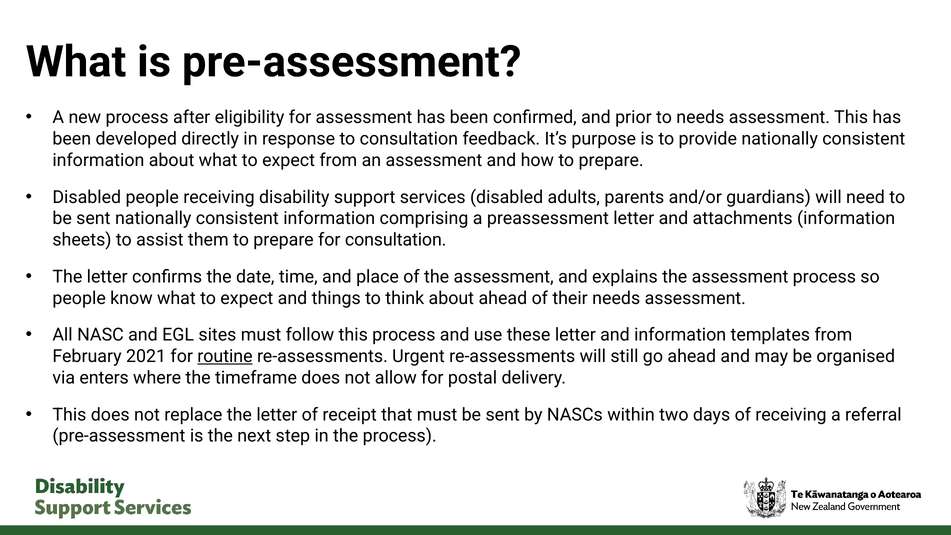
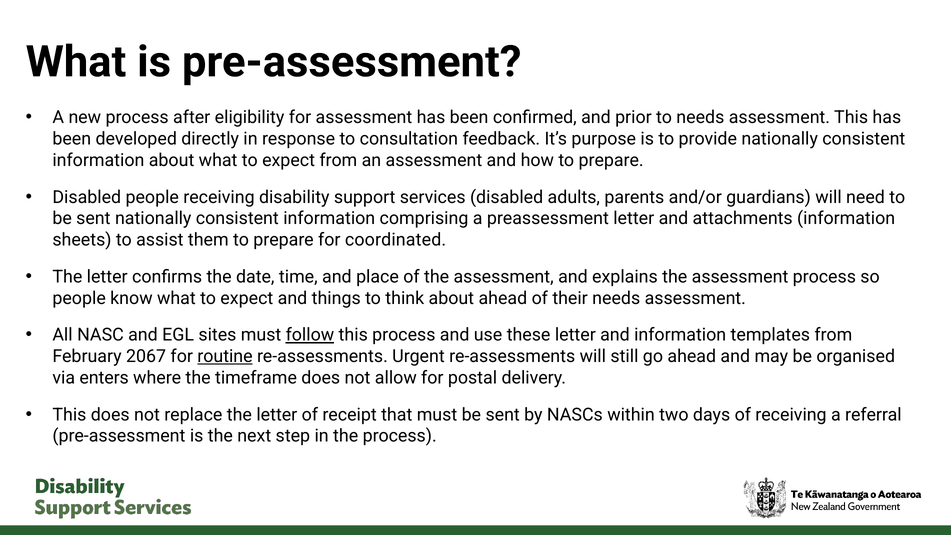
for consultation: consultation -> coordinated
follow underline: none -> present
2021: 2021 -> 2067
